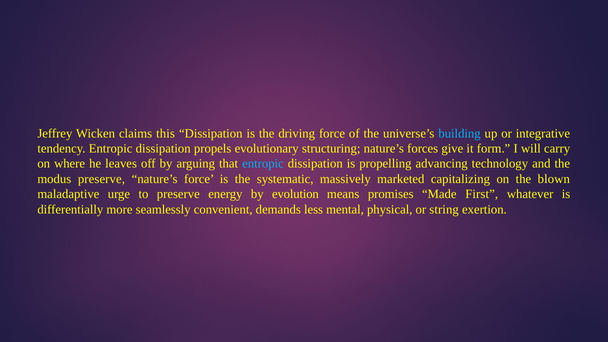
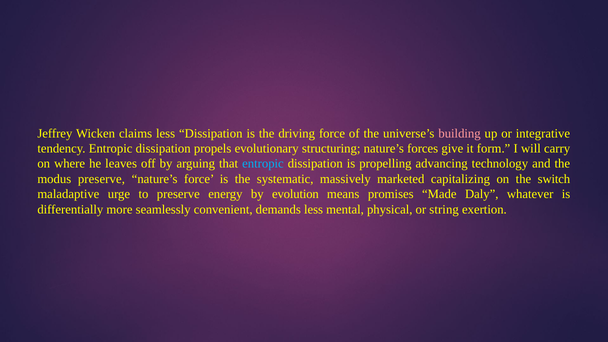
claims this: this -> less
building colour: light blue -> pink
blown: blown -> switch
First: First -> Daly
